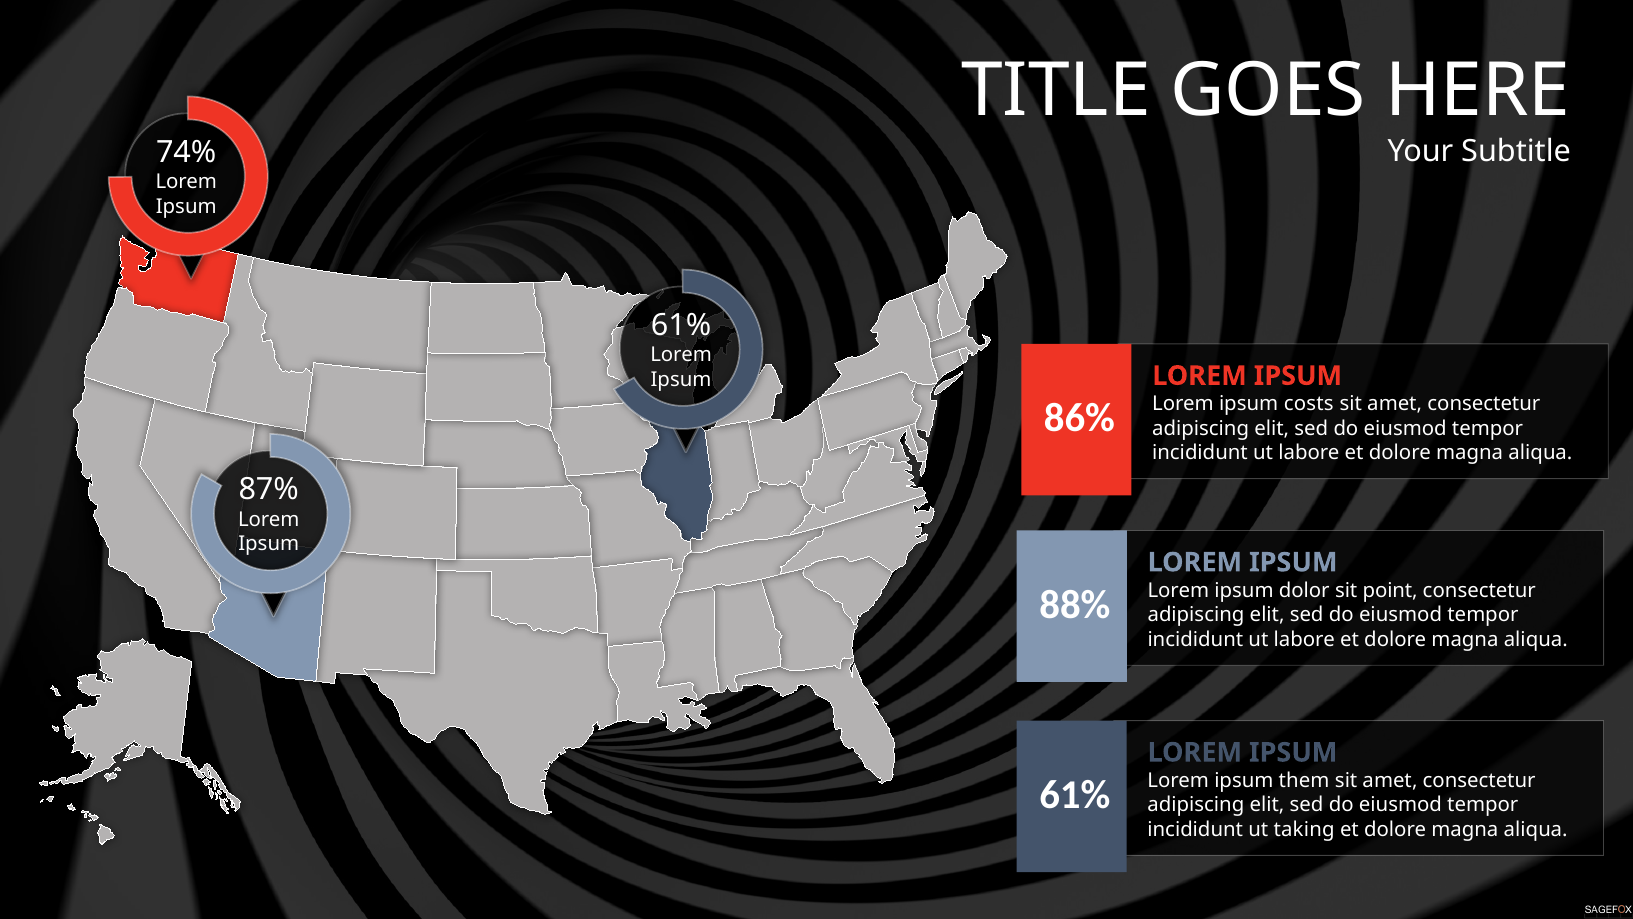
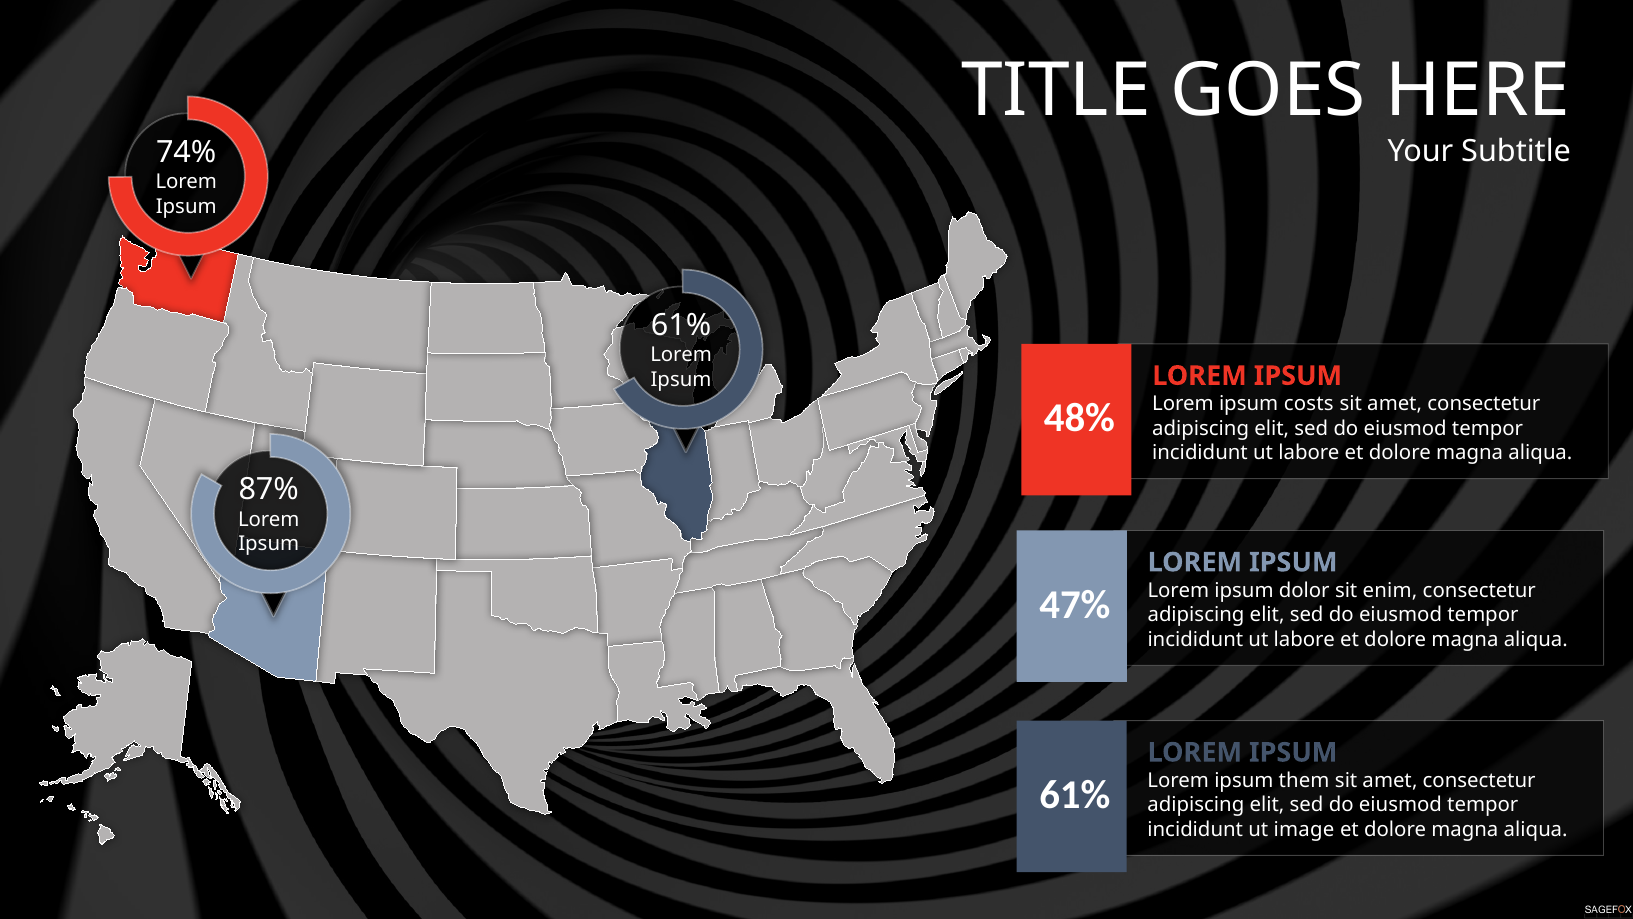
86%: 86% -> 48%
point: point -> enim
88%: 88% -> 47%
taking: taking -> image
